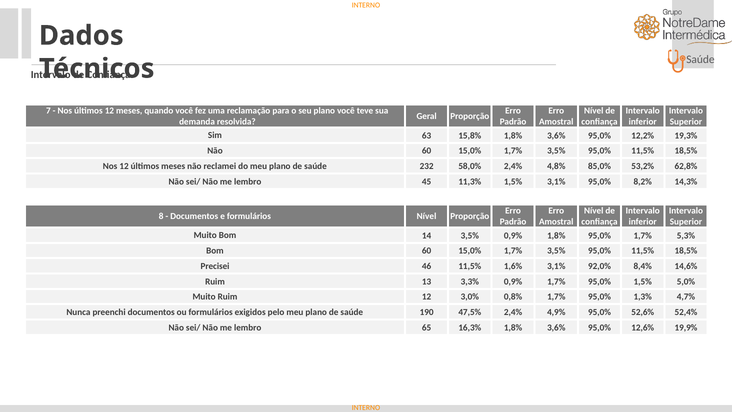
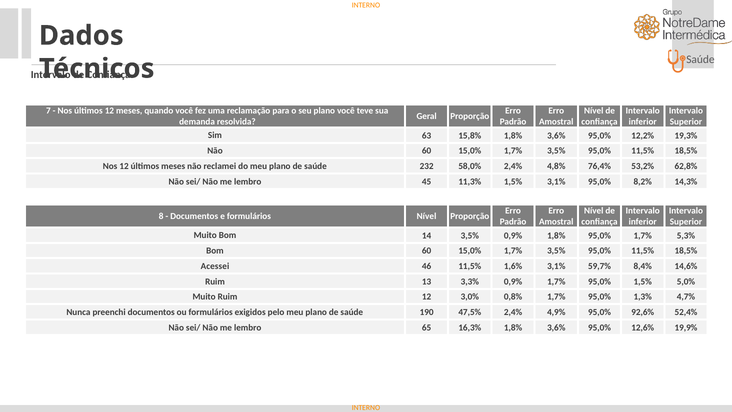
85,0%: 85,0% -> 76,4%
Precisei: Precisei -> Acessei
92,0%: 92,0% -> 59,7%
52,6%: 52,6% -> 92,6%
